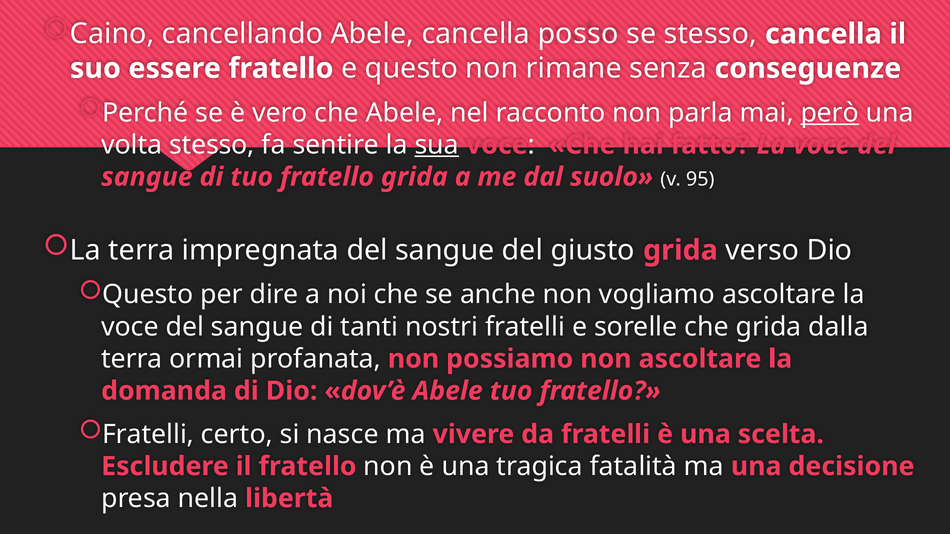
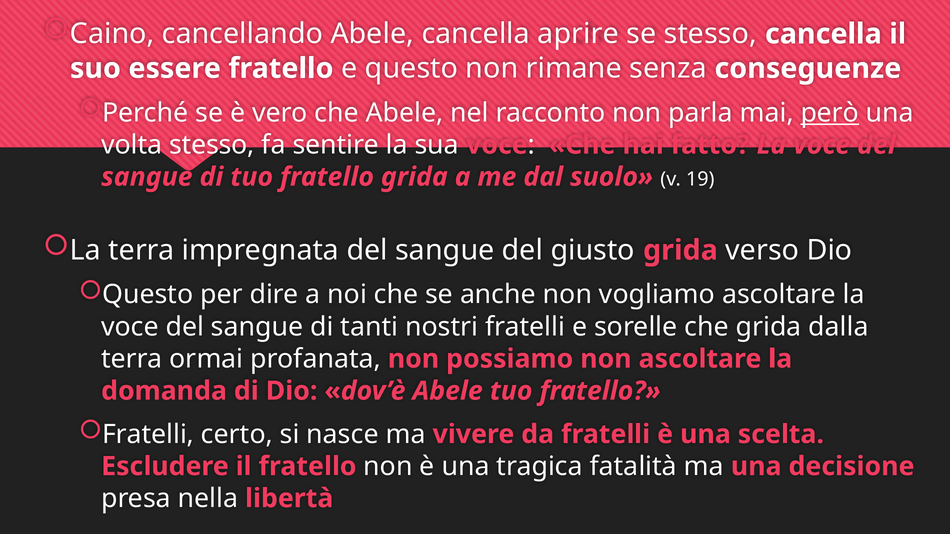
posso: posso -> aprire
sua underline: present -> none
95: 95 -> 19
